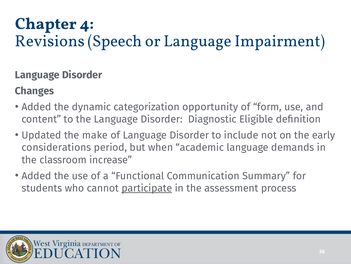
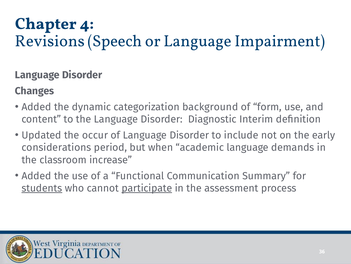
opportunity: opportunity -> background
Eligible: Eligible -> Interim
make: make -> occur
students underline: none -> present
